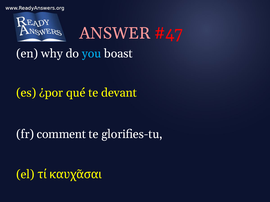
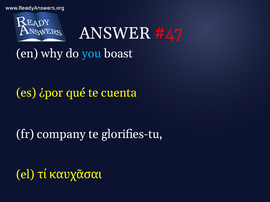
ANSWER colour: pink -> white
devant: devant -> cuenta
comment: comment -> company
